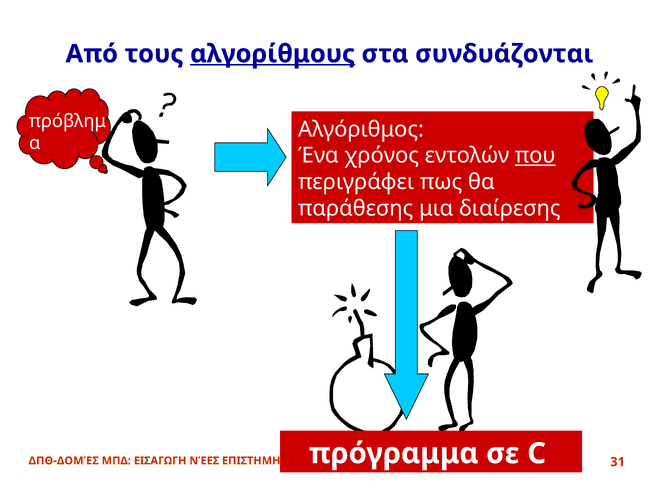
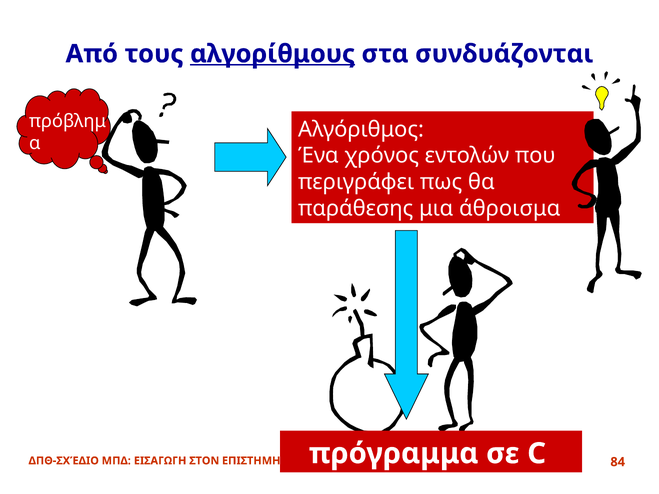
που underline: present -> none
διαίρεσης: διαίρεσης -> άθροισμα
ΔΠΘ-ΔΟΜΈΣ: ΔΠΘ-ΔΟΜΈΣ -> ΔΠΘ-ΣΧΈΔΙΟ
ΝΈΕΣ: ΝΈΕΣ -> ΣΤΟΝ
31: 31 -> 84
